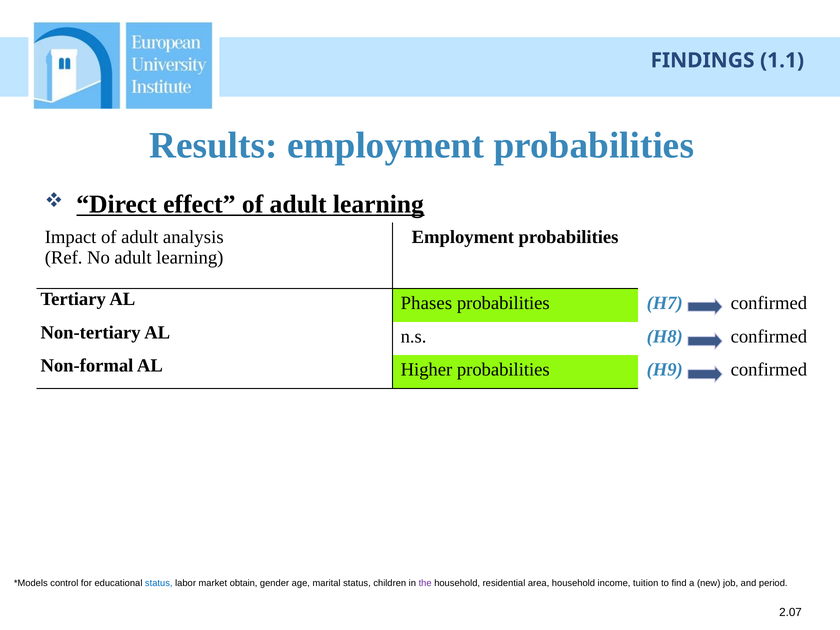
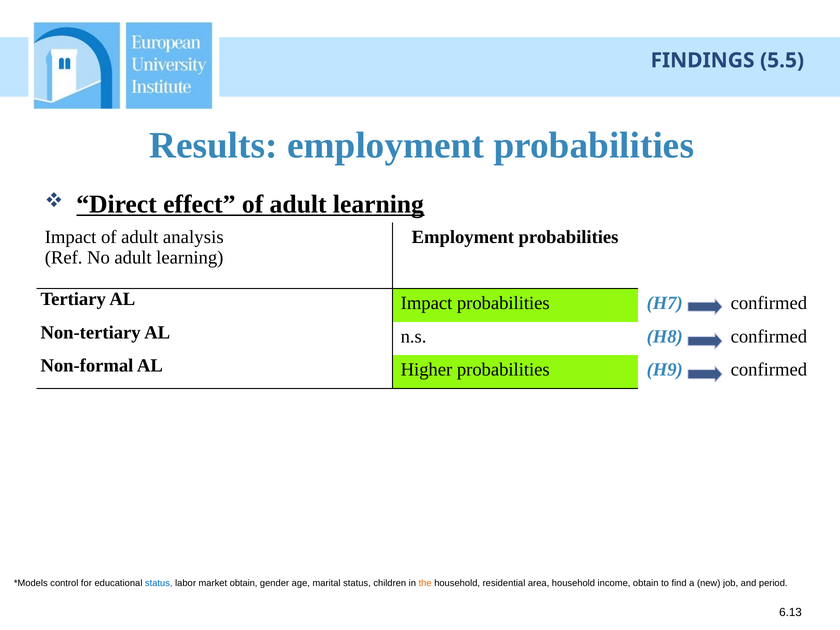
1.1: 1.1 -> 5.5
AL Phases: Phases -> Impact
the colour: purple -> orange
income tuition: tuition -> obtain
2.07: 2.07 -> 6.13
